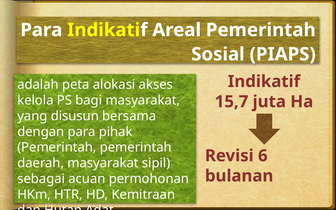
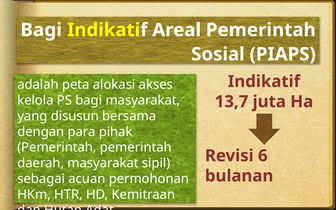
Para at (41, 30): Para -> Bagi
15,7: 15,7 -> 13,7
